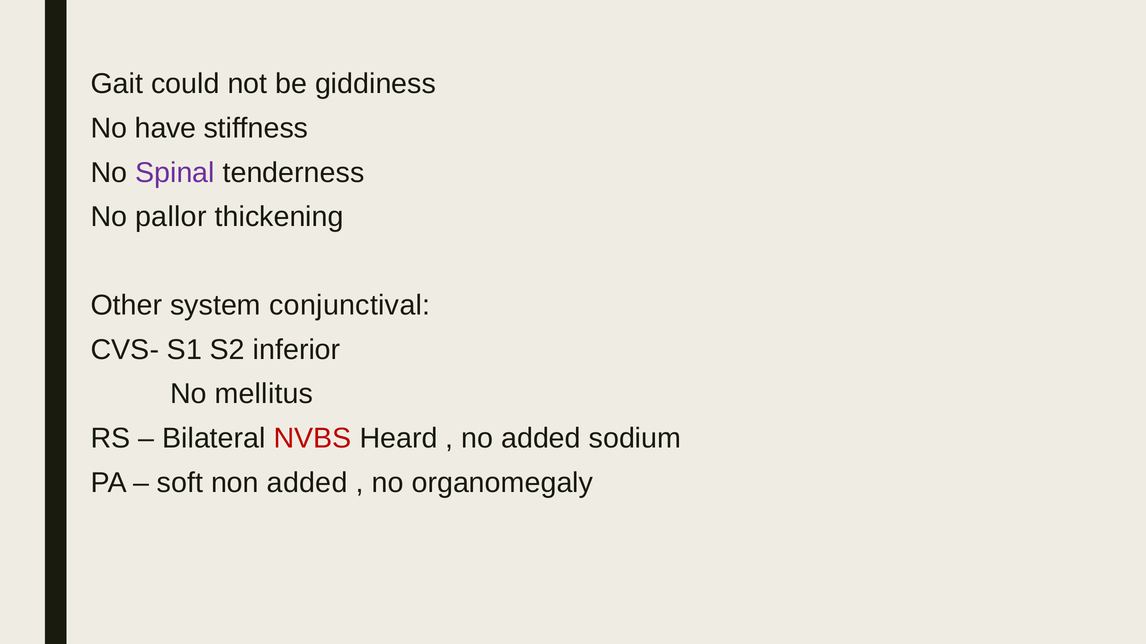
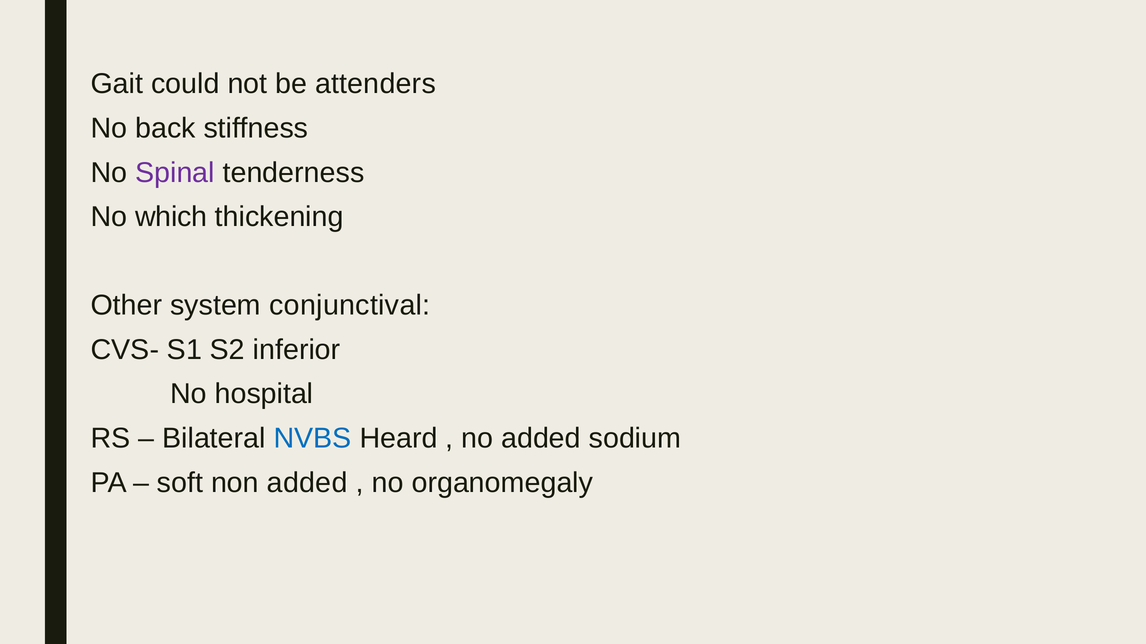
giddiness: giddiness -> attenders
have: have -> back
pallor: pallor -> which
mellitus: mellitus -> hospital
NVBS colour: red -> blue
